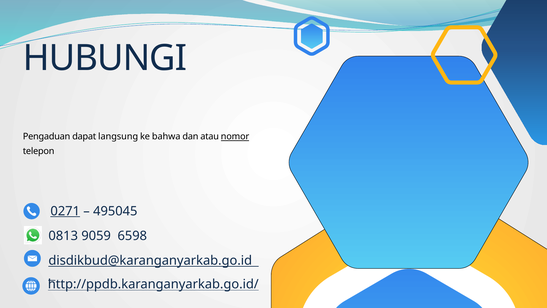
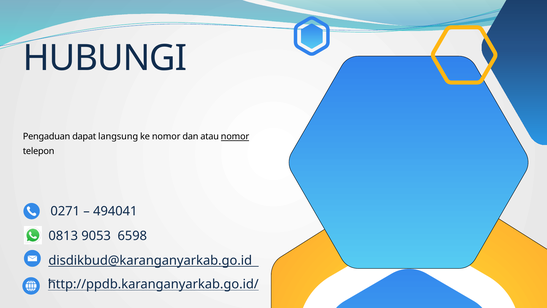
ke bahwa: bahwa -> nomor
0271 underline: present -> none
495045: 495045 -> 494041
9059: 9059 -> 9053
